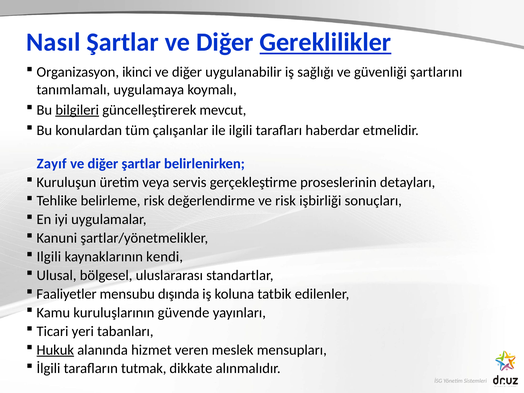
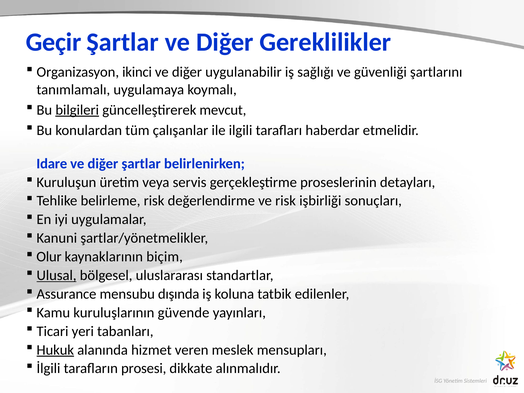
Nasıl: Nasıl -> Geçir
Gereklilikler underline: present -> none
Zayıf: Zayıf -> Idare
Ilgili at (49, 257): Ilgili -> Olur
kendi: kendi -> biçim
Ulusal underline: none -> present
Faaliyetler: Faaliyetler -> Assurance
tutmak: tutmak -> prosesi
